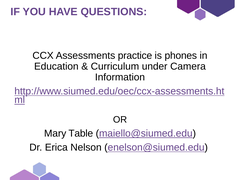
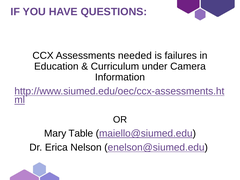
practice: practice -> needed
phones: phones -> failures
